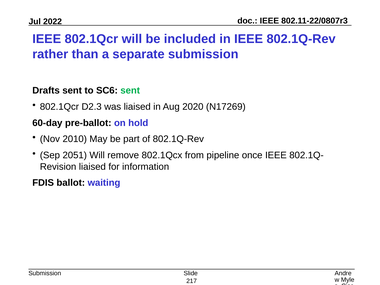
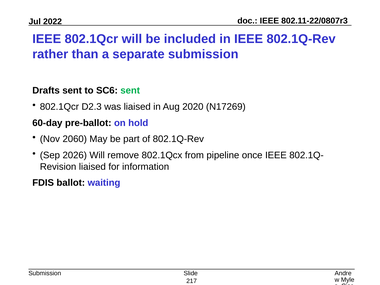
2010: 2010 -> 2060
2051: 2051 -> 2026
